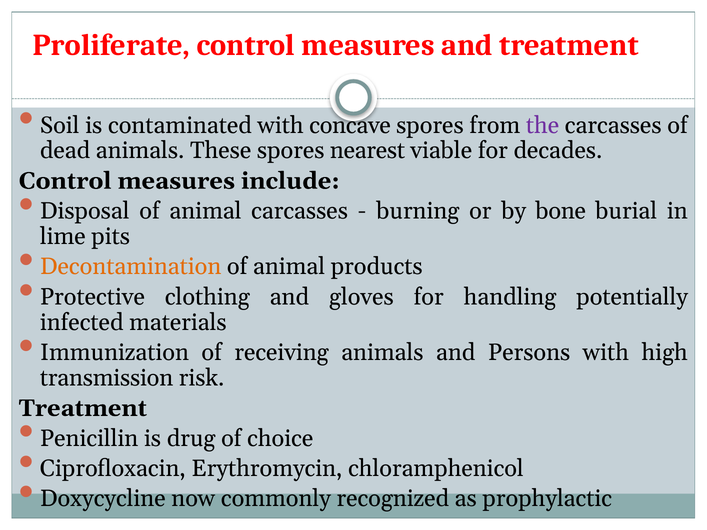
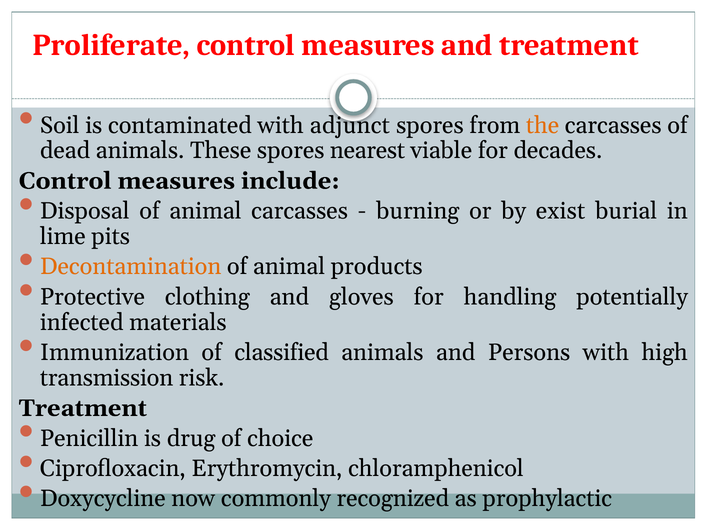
concave: concave -> adjunct
the colour: purple -> orange
bone: bone -> exist
receiving: receiving -> classified
